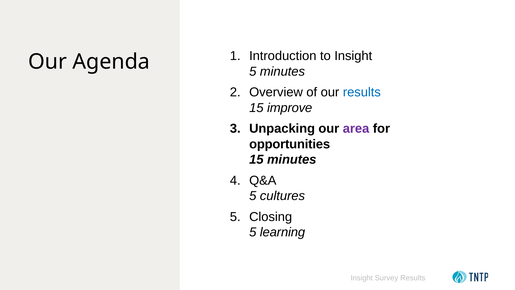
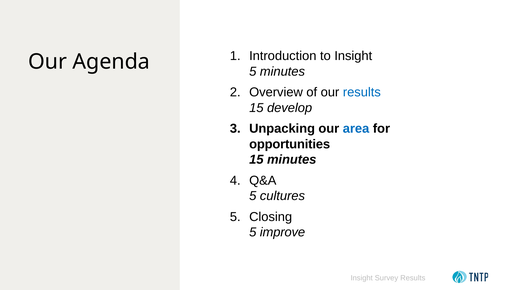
improve: improve -> develop
area colour: purple -> blue
learning: learning -> improve
